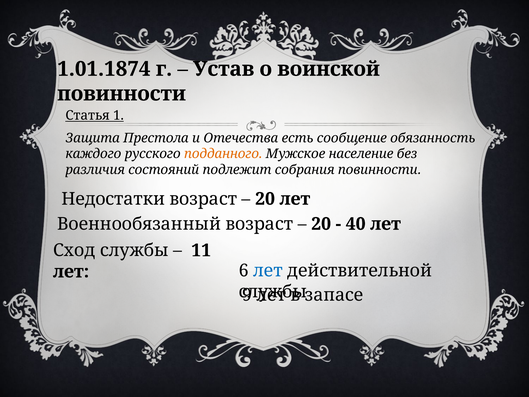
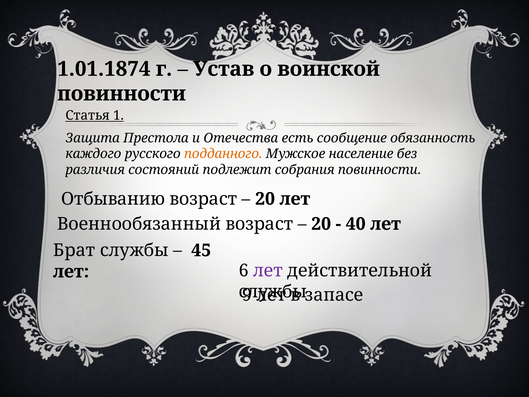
Недостатки: Недостатки -> Отбыванию
Сход: Сход -> Брат
11: 11 -> 45
лет at (268, 270) colour: blue -> purple
